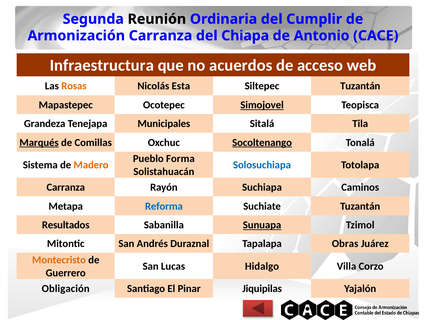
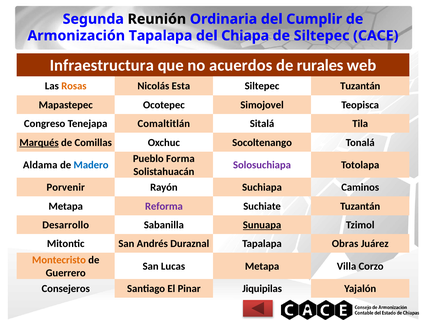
Armonización Carranza: Carranza -> Tapalapa
de Antonio: Antonio -> Siltepec
acceso: acceso -> rurales
Simojovel underline: present -> none
Grandeza: Grandeza -> Congreso
Municipales: Municipales -> Comaltitlán
Socoltenango underline: present -> none
Sistema: Sistema -> Aldama
Madero colour: orange -> blue
Solosuchiapa colour: blue -> purple
Carranza at (66, 187): Carranza -> Porvenir
Reforma colour: blue -> purple
Resultados: Resultados -> Desarrollo
Lucas Hidalgo: Hidalgo -> Metapa
Obligación: Obligación -> Consejeros
